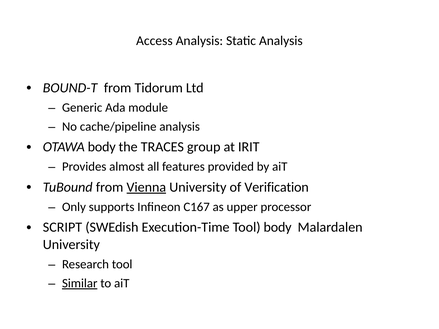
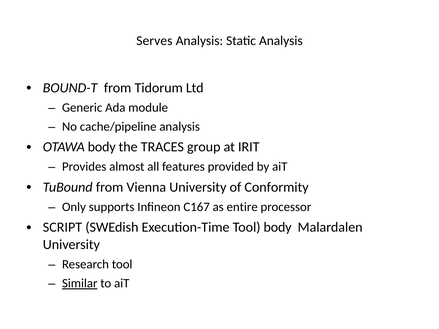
Access: Access -> Serves
Vienna underline: present -> none
Verification: Verification -> Conformity
upper: upper -> entire
